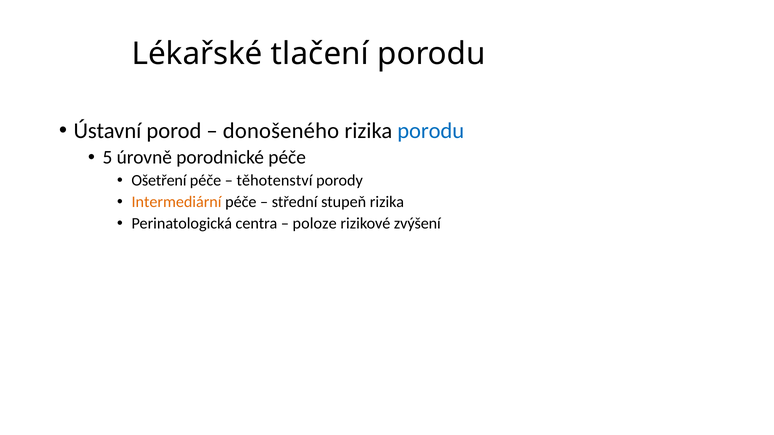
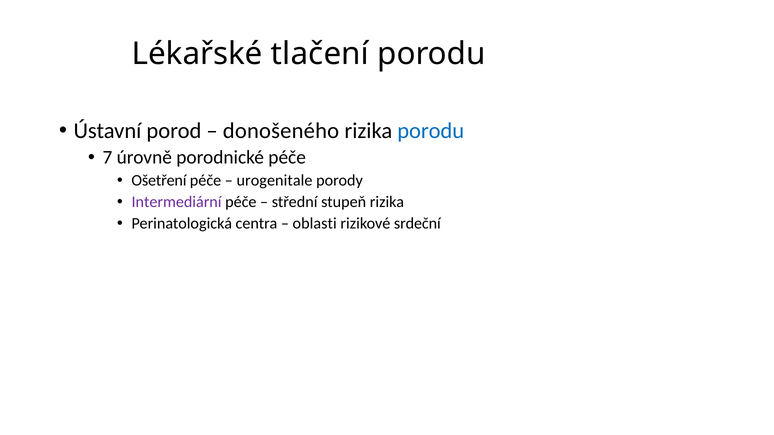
5: 5 -> 7
těhotenství: těhotenství -> urogenitale
Intermediární colour: orange -> purple
poloze: poloze -> oblasti
zvýšení: zvýšení -> srdeční
